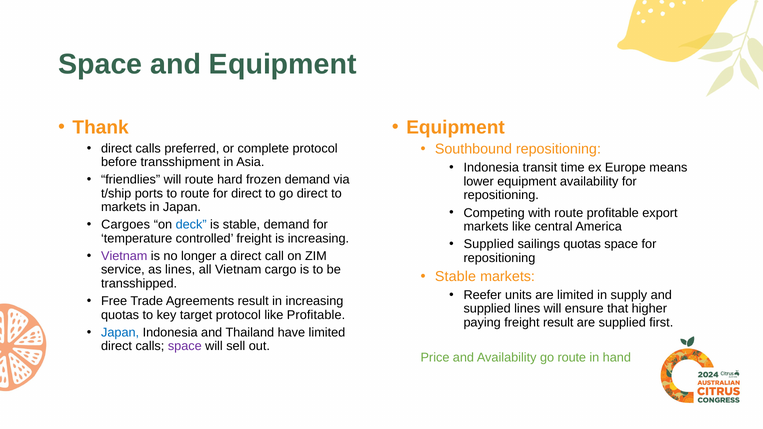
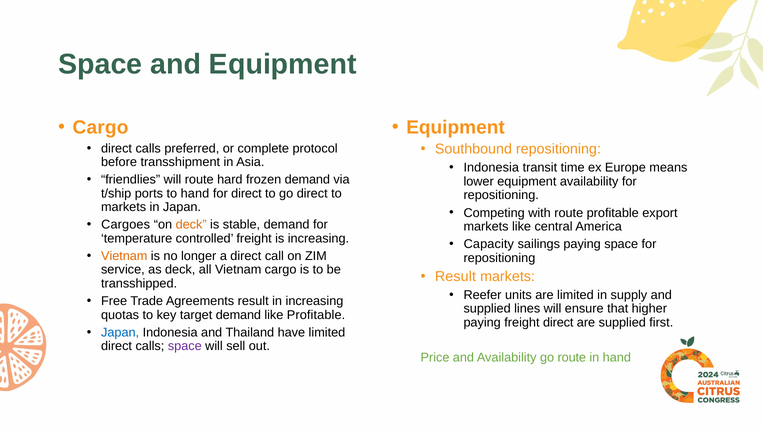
Thank at (101, 127): Thank -> Cargo
to route: route -> hand
deck at (191, 225) colour: blue -> orange
Supplied at (489, 244): Supplied -> Capacity
sailings quotas: quotas -> paying
Vietnam at (124, 256) colour: purple -> orange
as lines: lines -> deck
Stable at (455, 277): Stable -> Result
target protocol: protocol -> demand
freight result: result -> direct
